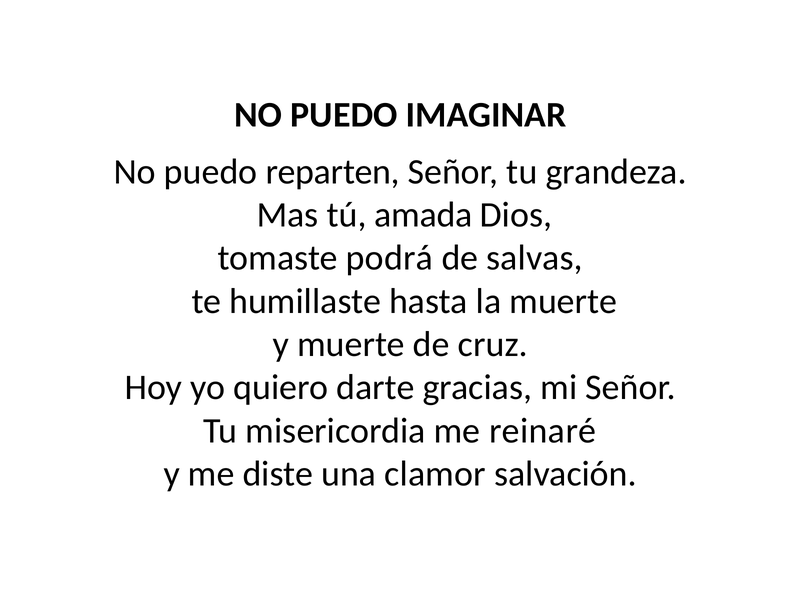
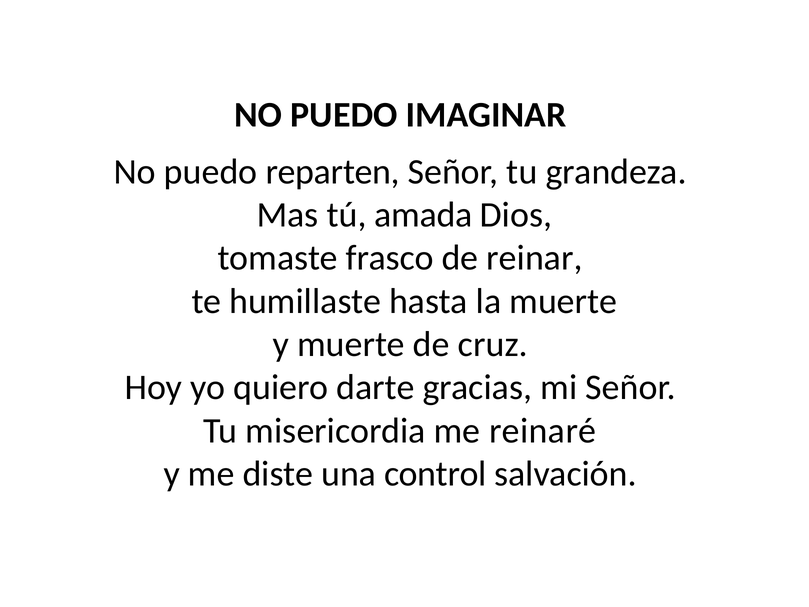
podrá: podrá -> frasco
salvas: salvas -> reinar
clamor: clamor -> control
